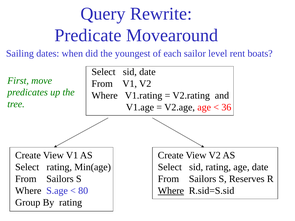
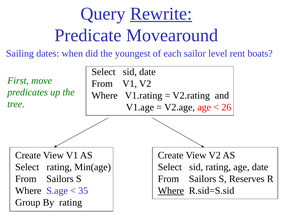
Rewrite underline: none -> present
36: 36 -> 26
80: 80 -> 35
